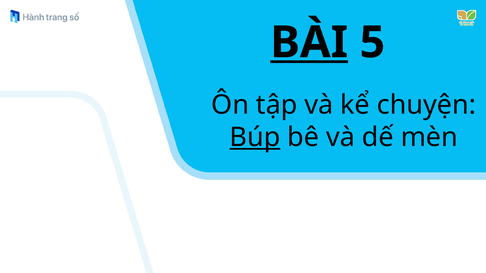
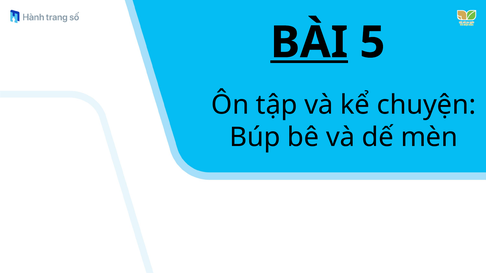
Búp underline: present -> none
